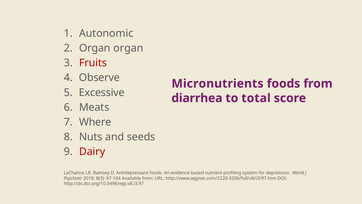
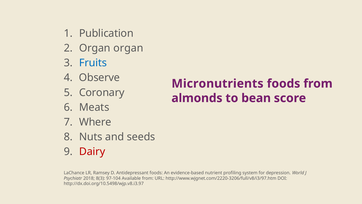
Autonomic: Autonomic -> Publication
Fruits colour: red -> blue
Excessive: Excessive -> Coronary
diarrhea: diarrhea -> almonds
total: total -> bean
